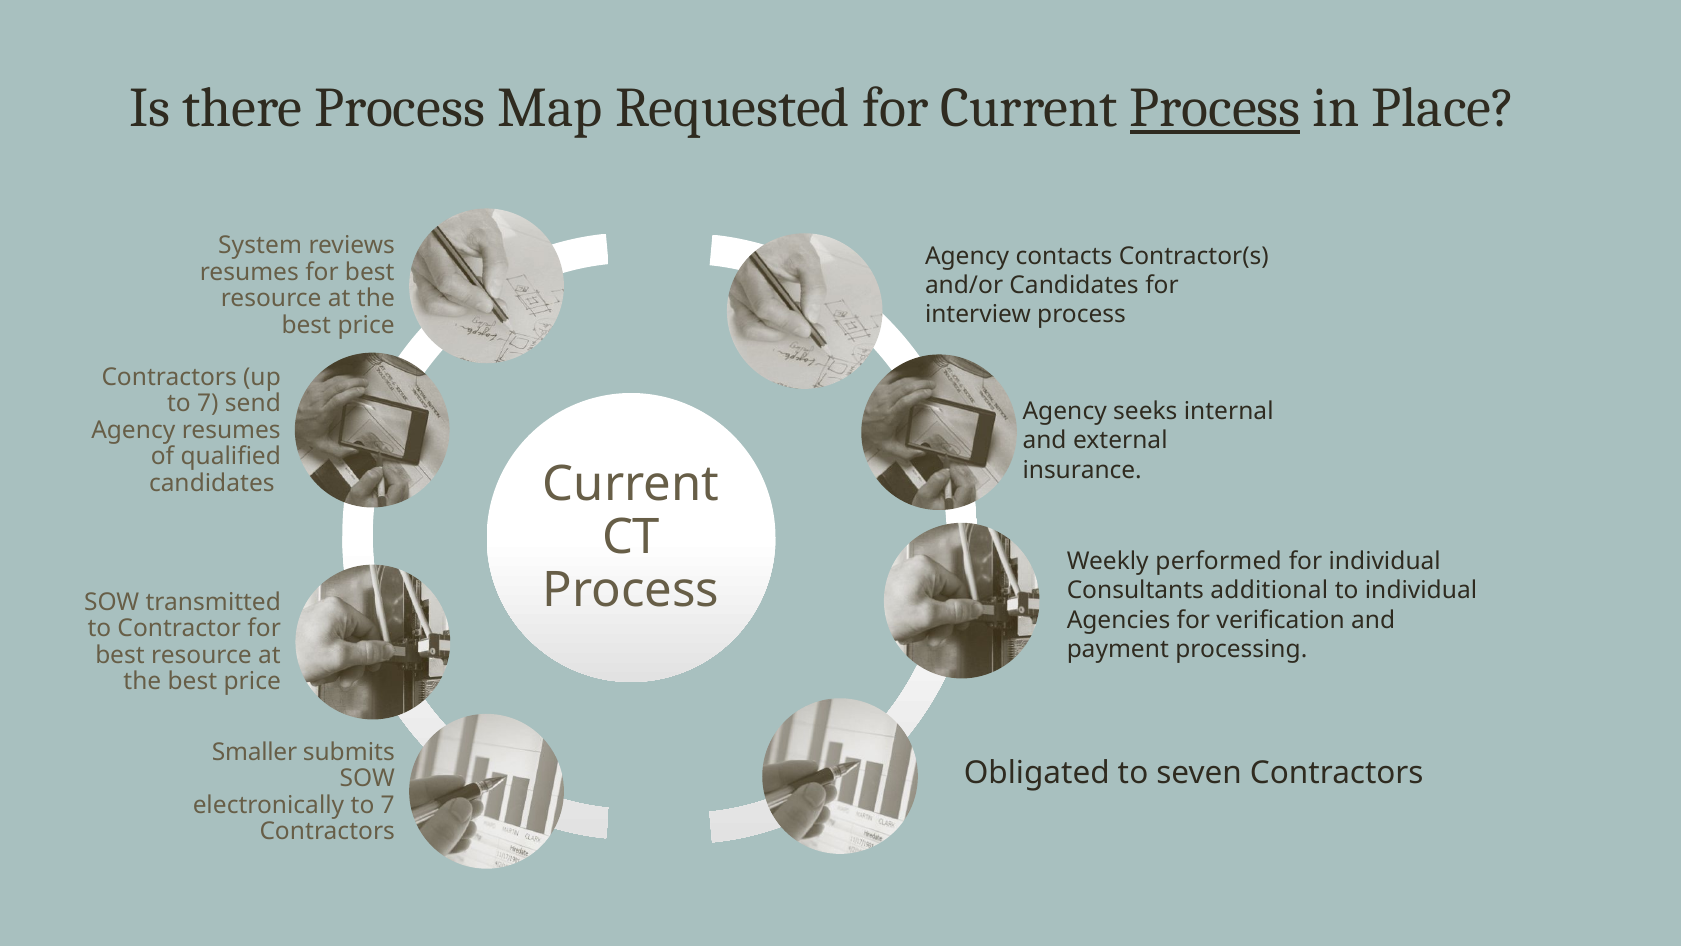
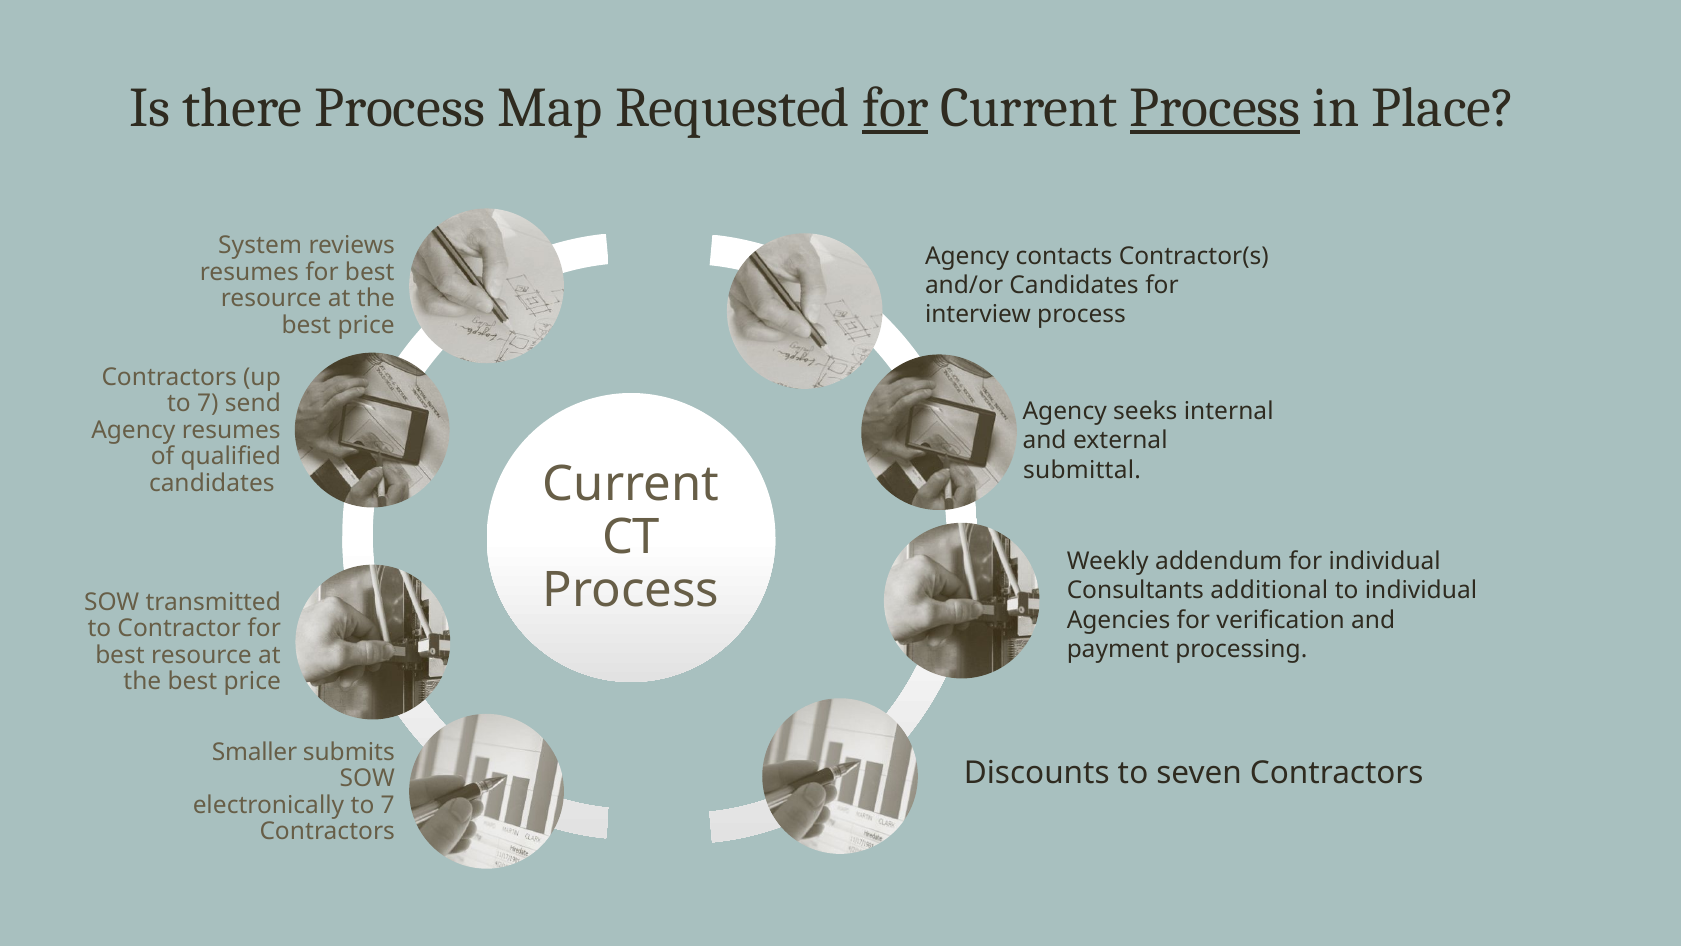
for at (895, 108) underline: none -> present
insurance: insurance -> submittal
performed: performed -> addendum
Obligated: Obligated -> Discounts
